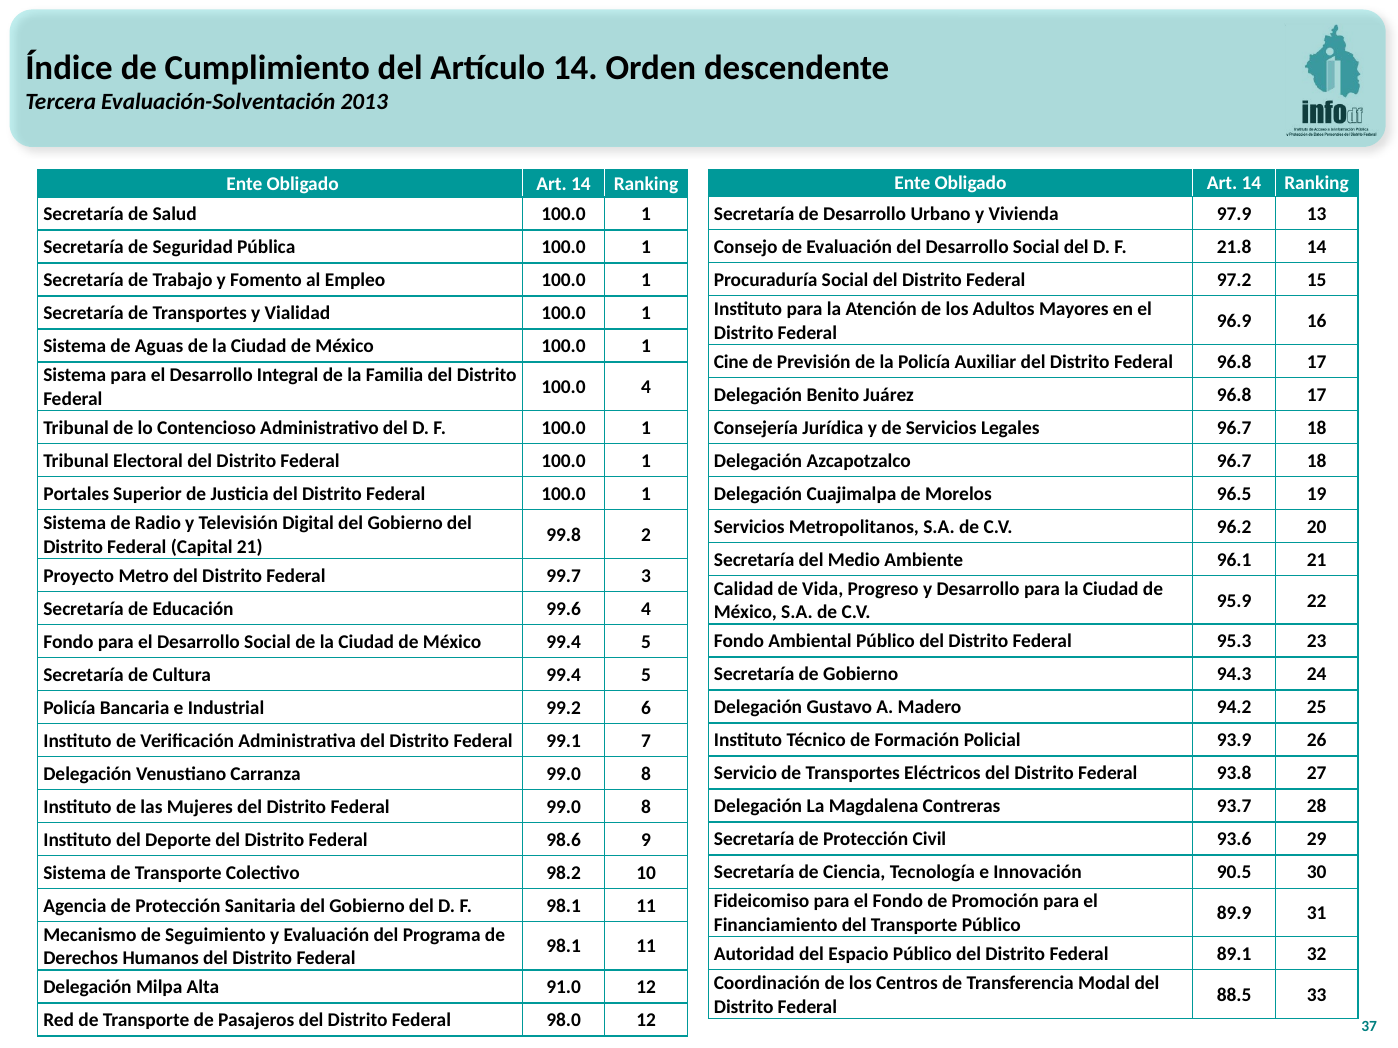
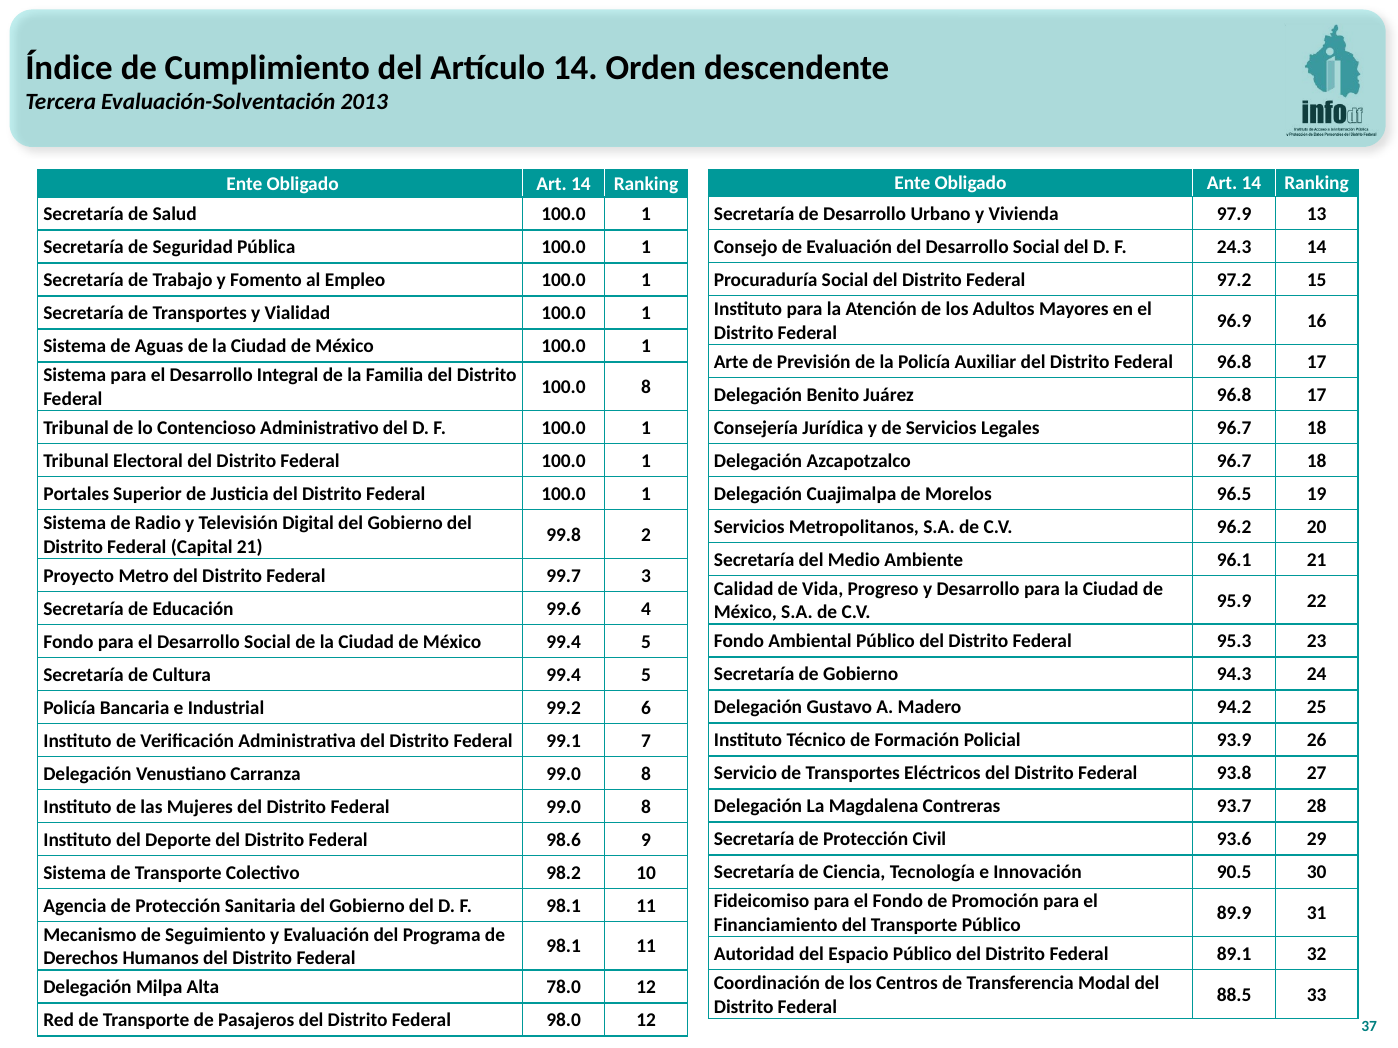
21.8: 21.8 -> 24.3
Cine: Cine -> Arte
100.0 4: 4 -> 8
91.0: 91.0 -> 78.0
